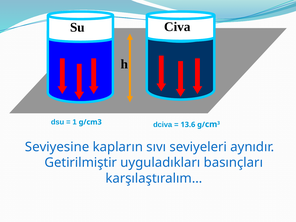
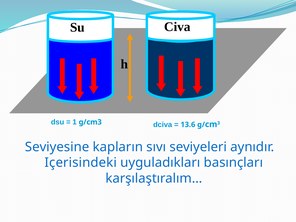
Getirilmiştir: Getirilmiştir -> Içerisindeki
